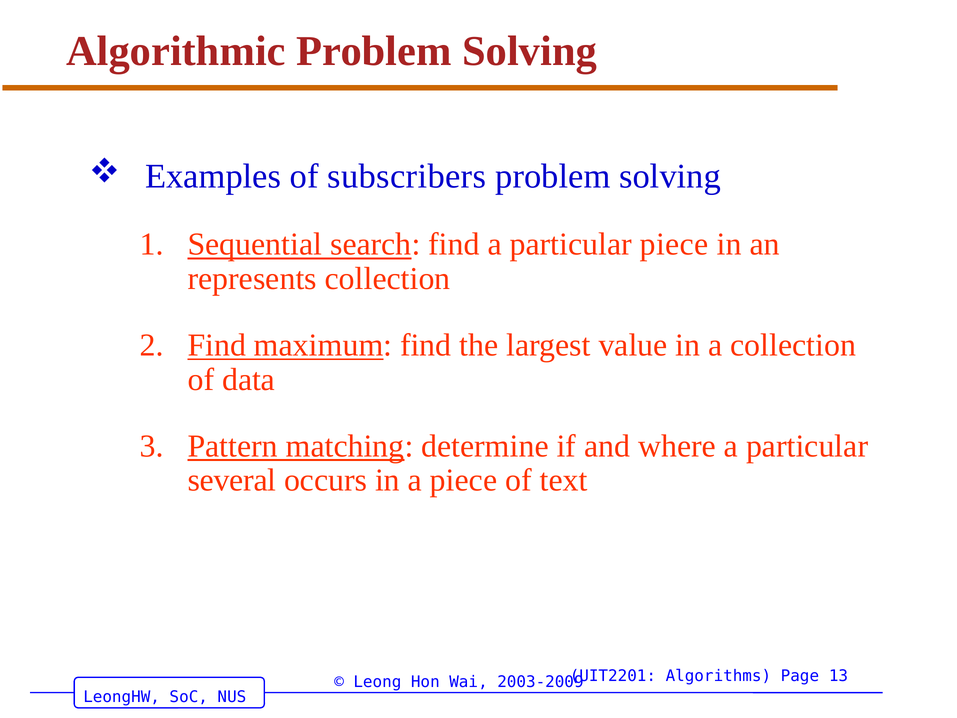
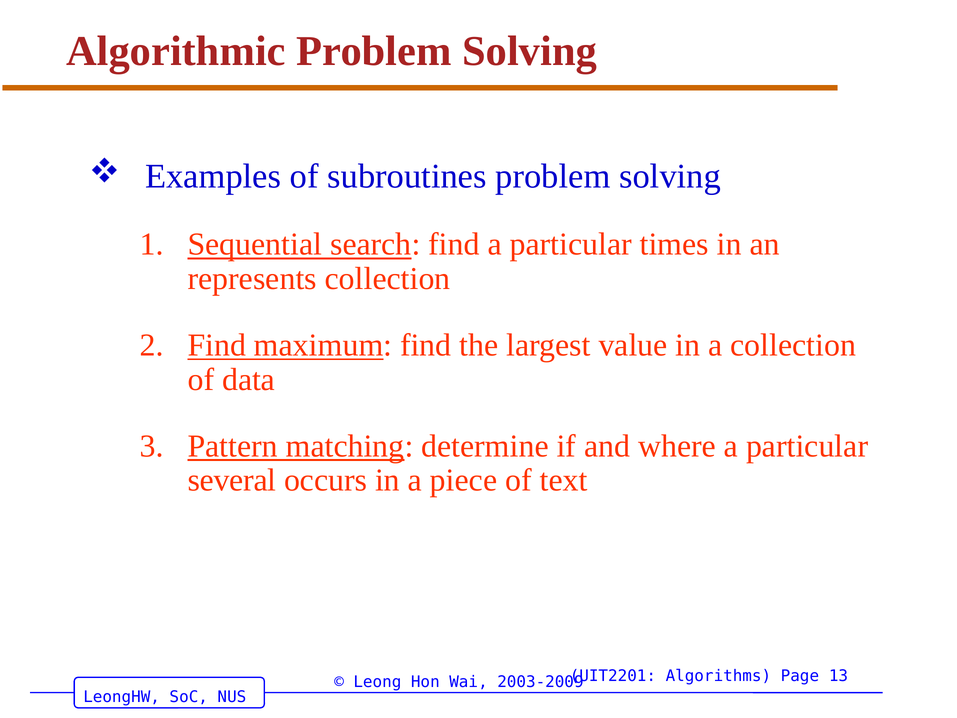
subscribers: subscribers -> subroutines
particular piece: piece -> times
